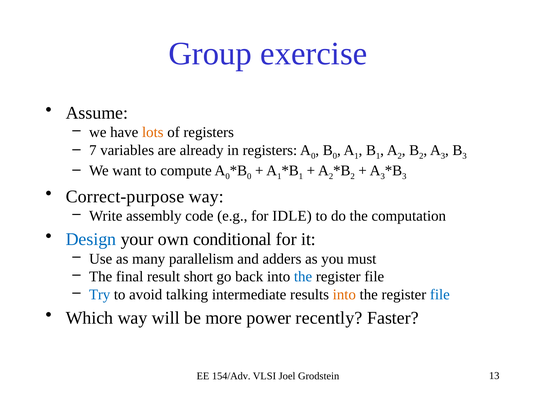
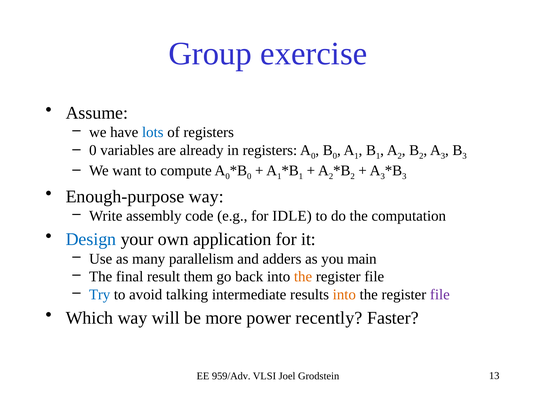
lots colour: orange -> blue
7 at (93, 150): 7 -> 0
Correct-purpose: Correct-purpose -> Enough-purpose
conditional: conditional -> application
must: must -> main
short: short -> them
the at (303, 277) colour: blue -> orange
file at (440, 295) colour: blue -> purple
154/Adv: 154/Adv -> 959/Adv
